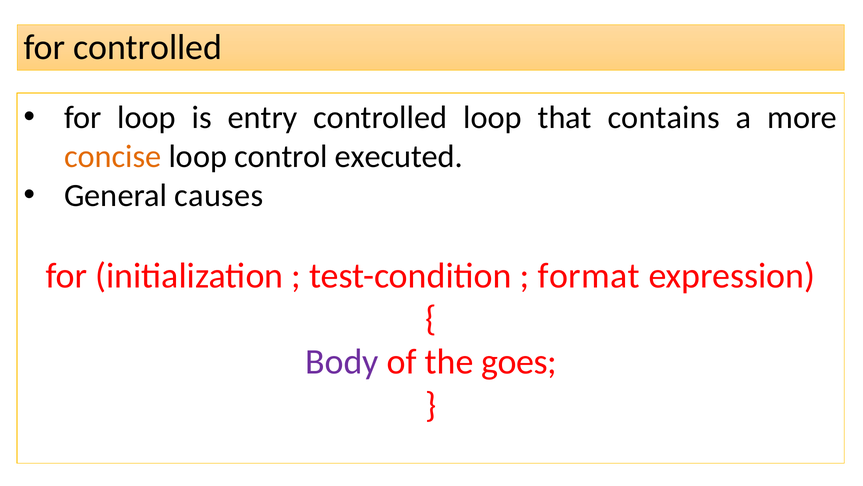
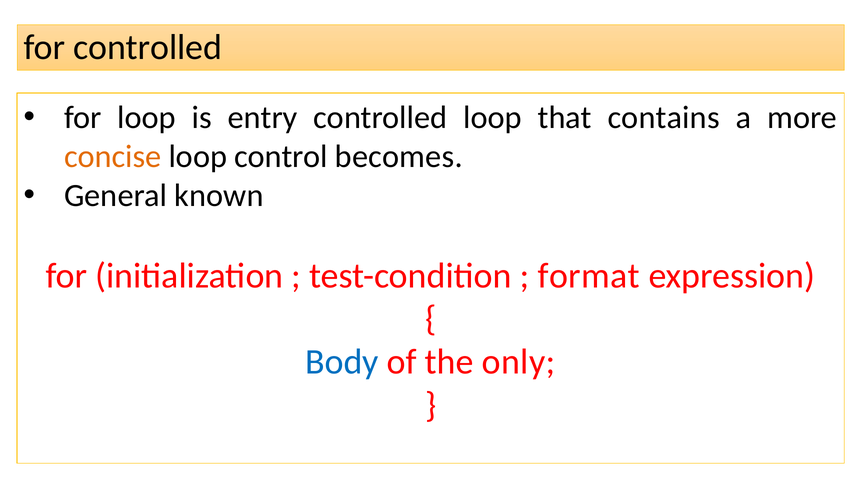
executed: executed -> becomes
causes: causes -> known
Body colour: purple -> blue
goes: goes -> only
